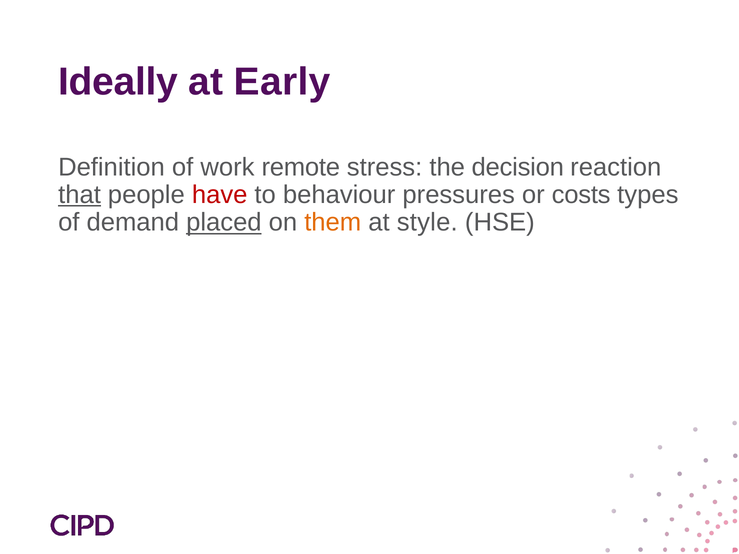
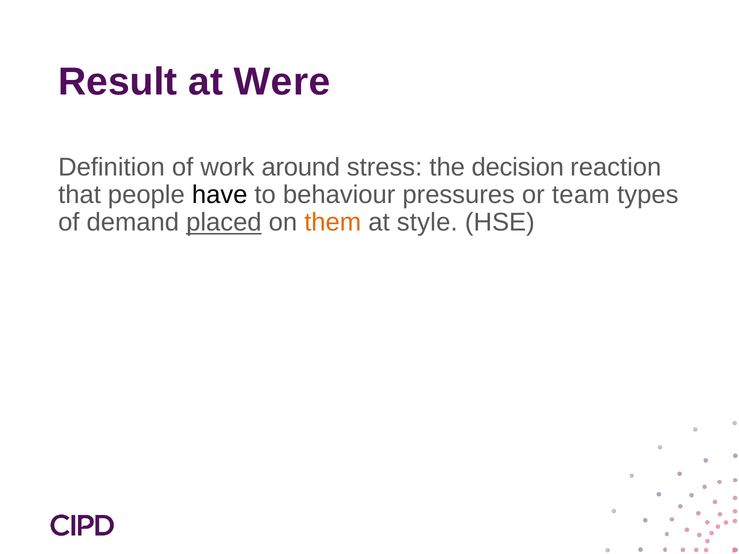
Ideally: Ideally -> Result
Early: Early -> Were
remote: remote -> around
that underline: present -> none
have colour: red -> black
costs: costs -> team
